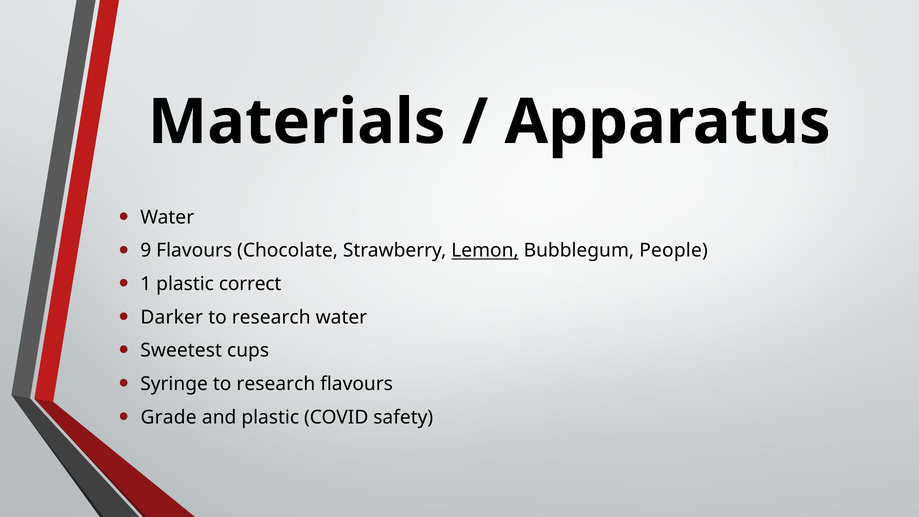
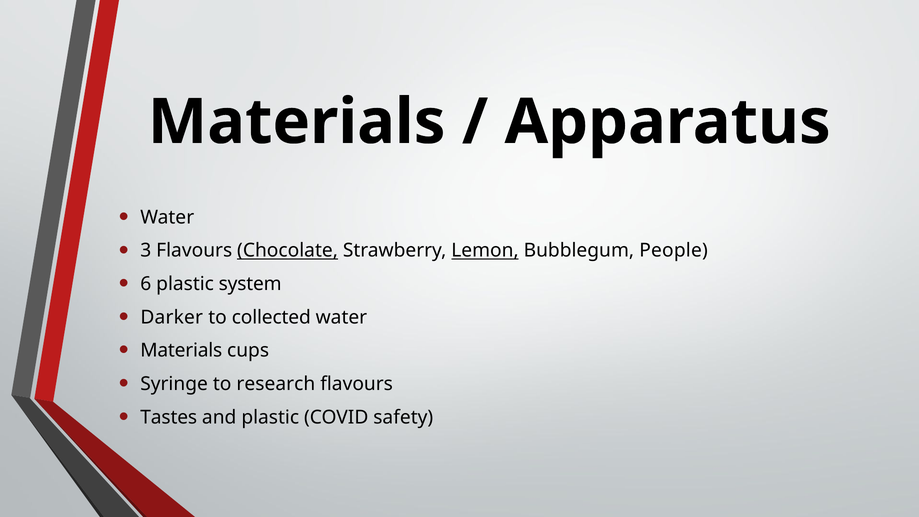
9: 9 -> 3
Chocolate underline: none -> present
1: 1 -> 6
correct: correct -> system
research at (271, 317): research -> collected
Sweetest at (181, 351): Sweetest -> Materials
Grade: Grade -> Tastes
